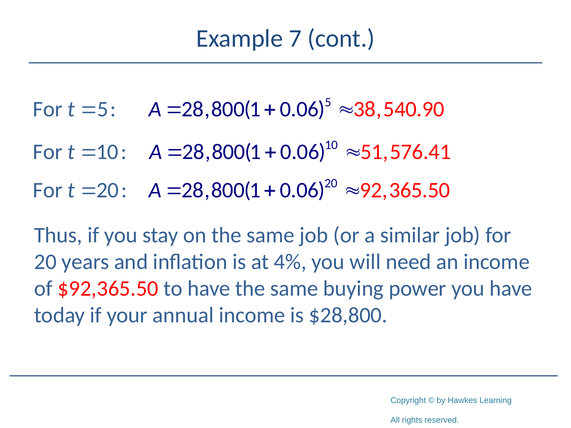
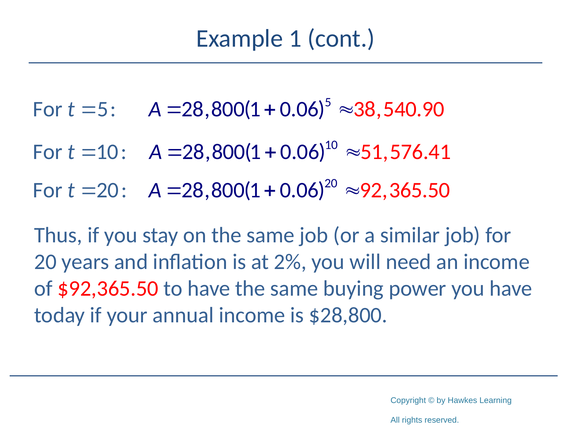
7: 7 -> 1
4%: 4% -> 2%
